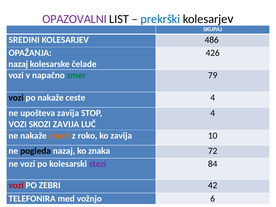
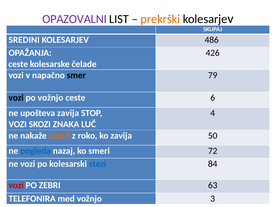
prekrški colour: blue -> orange
nazaj at (18, 64): nazaj -> ceste
smer colour: green -> black
po nakaže: nakaže -> vožnjo
ceste 4: 4 -> 6
SKOZI ZAVIJA: ZAVIJA -> ZNAKA
10: 10 -> 50
pogleda colour: black -> blue
ko znaka: znaka -> smeri
stezi colour: purple -> blue
42: 42 -> 63
6: 6 -> 3
